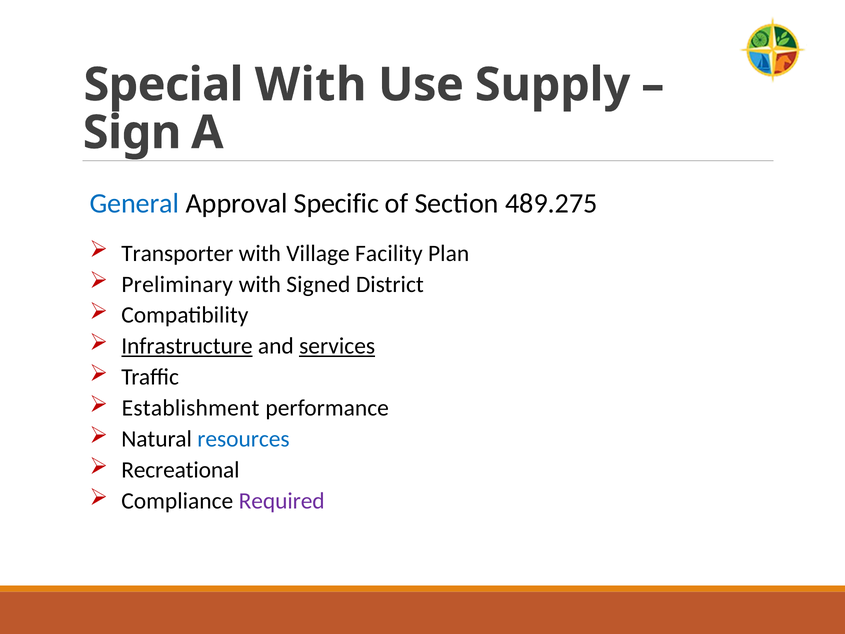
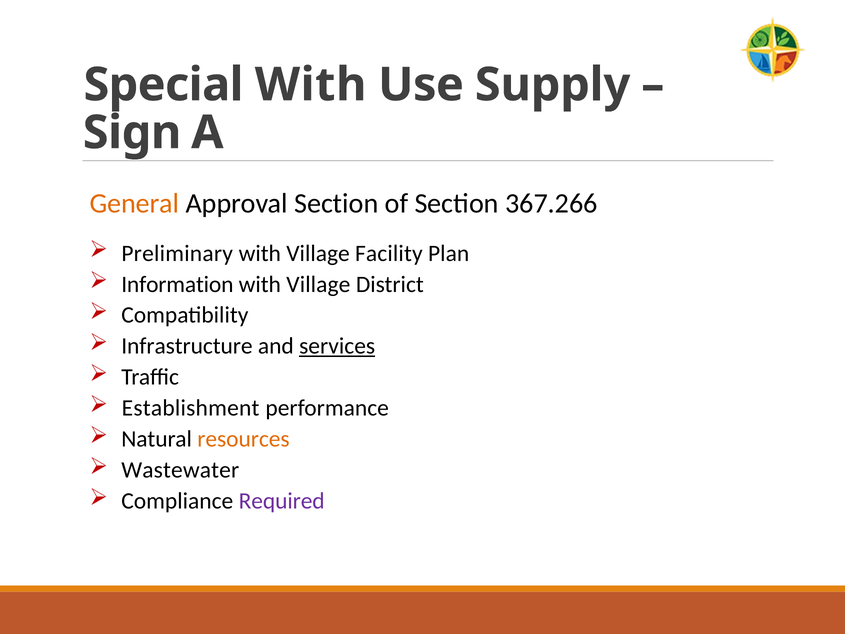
General colour: blue -> orange
Approval Specific: Specific -> Section
489.275: 489.275 -> 367.266
Transporter: Transporter -> Preliminary
Preliminary: Preliminary -> Information
Signed at (318, 284): Signed -> Village
Infrastructure underline: present -> none
resources colour: blue -> orange
Recreational: Recreational -> Wastewater
